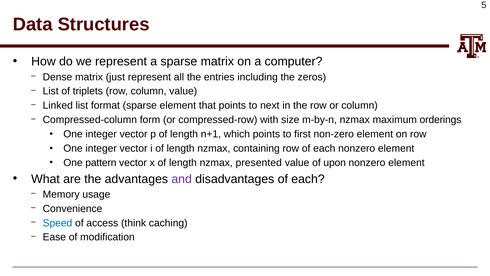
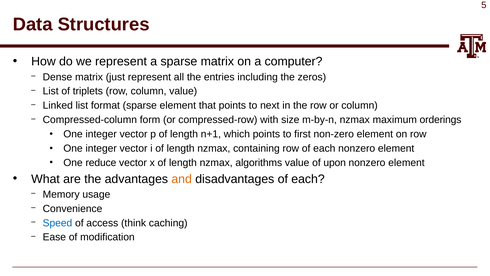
pattern: pattern -> reduce
presented: presented -> algorithms
and colour: purple -> orange
